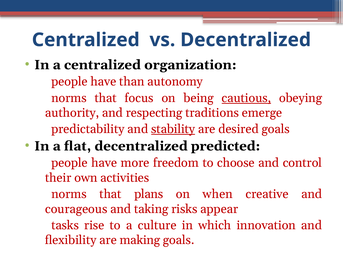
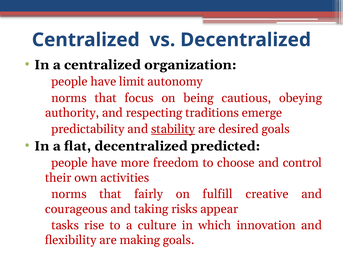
than: than -> limit
cautious underline: present -> none
plans: plans -> fairly
when: when -> fulfill
